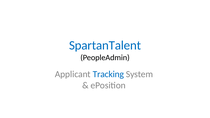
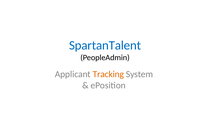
Tracking colour: blue -> orange
